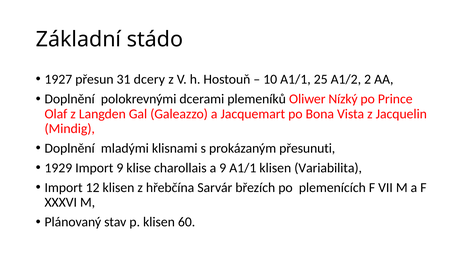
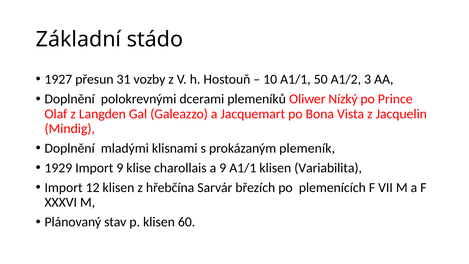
dcery: dcery -> vozby
25: 25 -> 50
2: 2 -> 3
přesunuti: přesunuti -> plemeník
